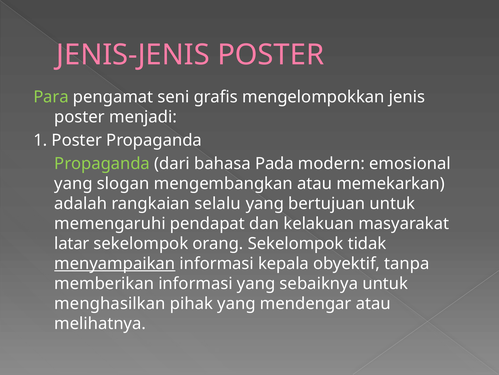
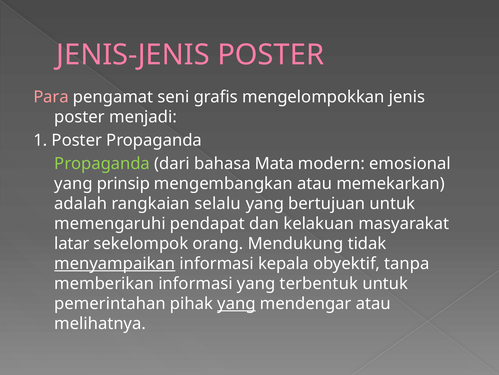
Para colour: light green -> pink
Pada: Pada -> Mata
slogan: slogan -> prinsip
orang Sekelompok: Sekelompok -> Mendukung
sebaiknya: sebaiknya -> terbentuk
menghasilkan: menghasilkan -> pemerintahan
yang at (236, 303) underline: none -> present
